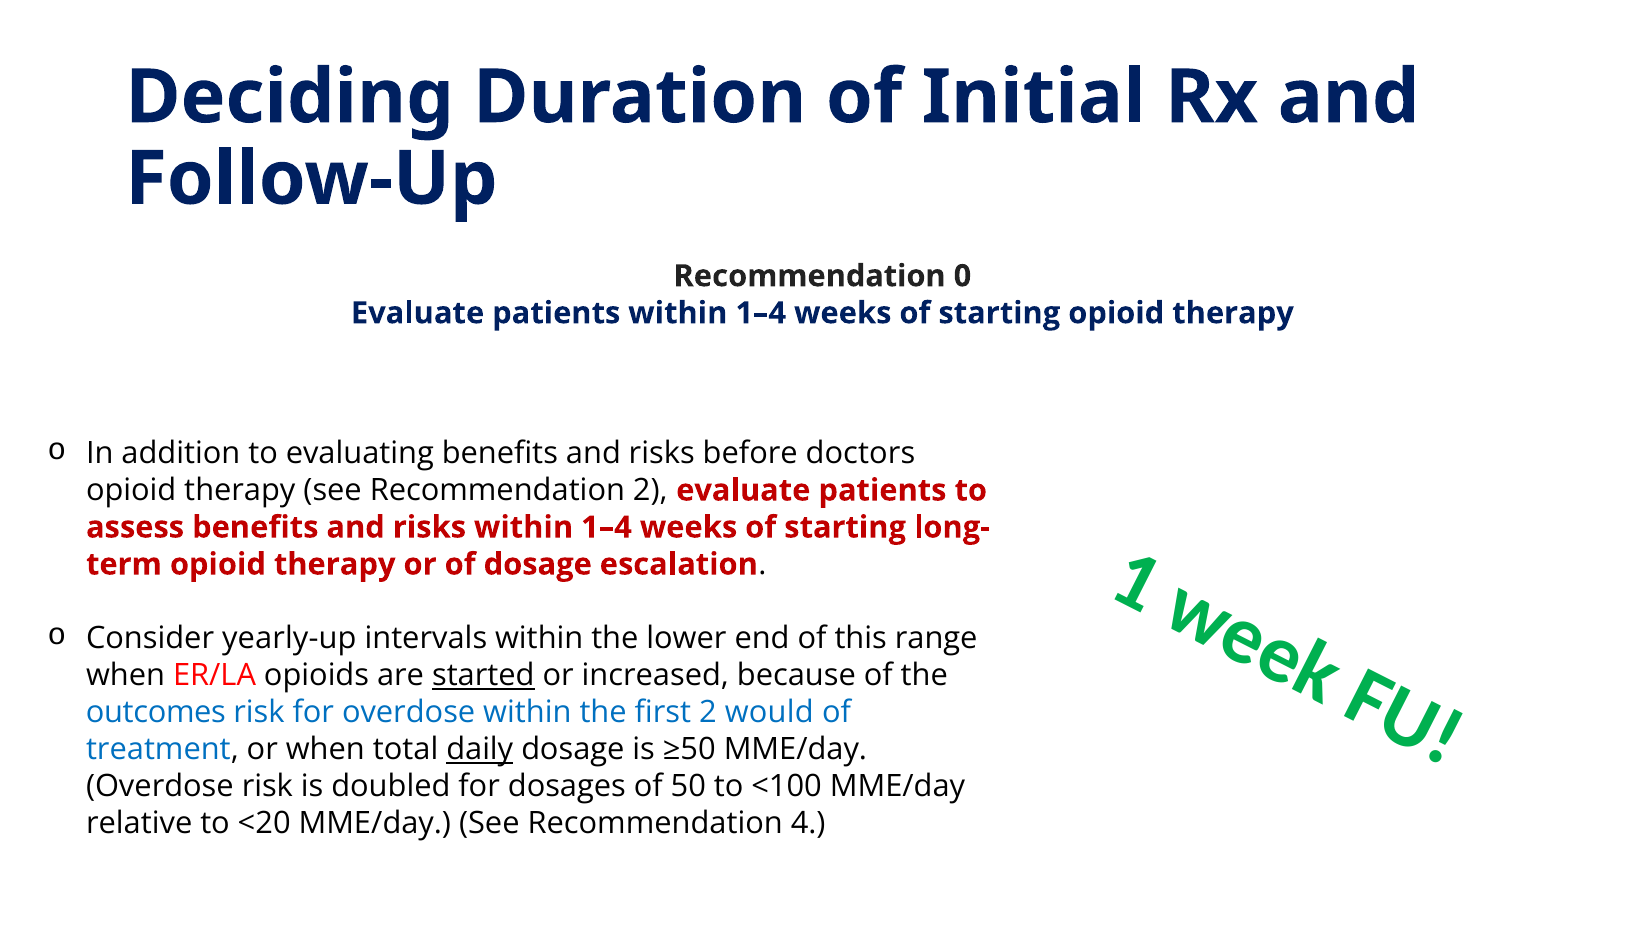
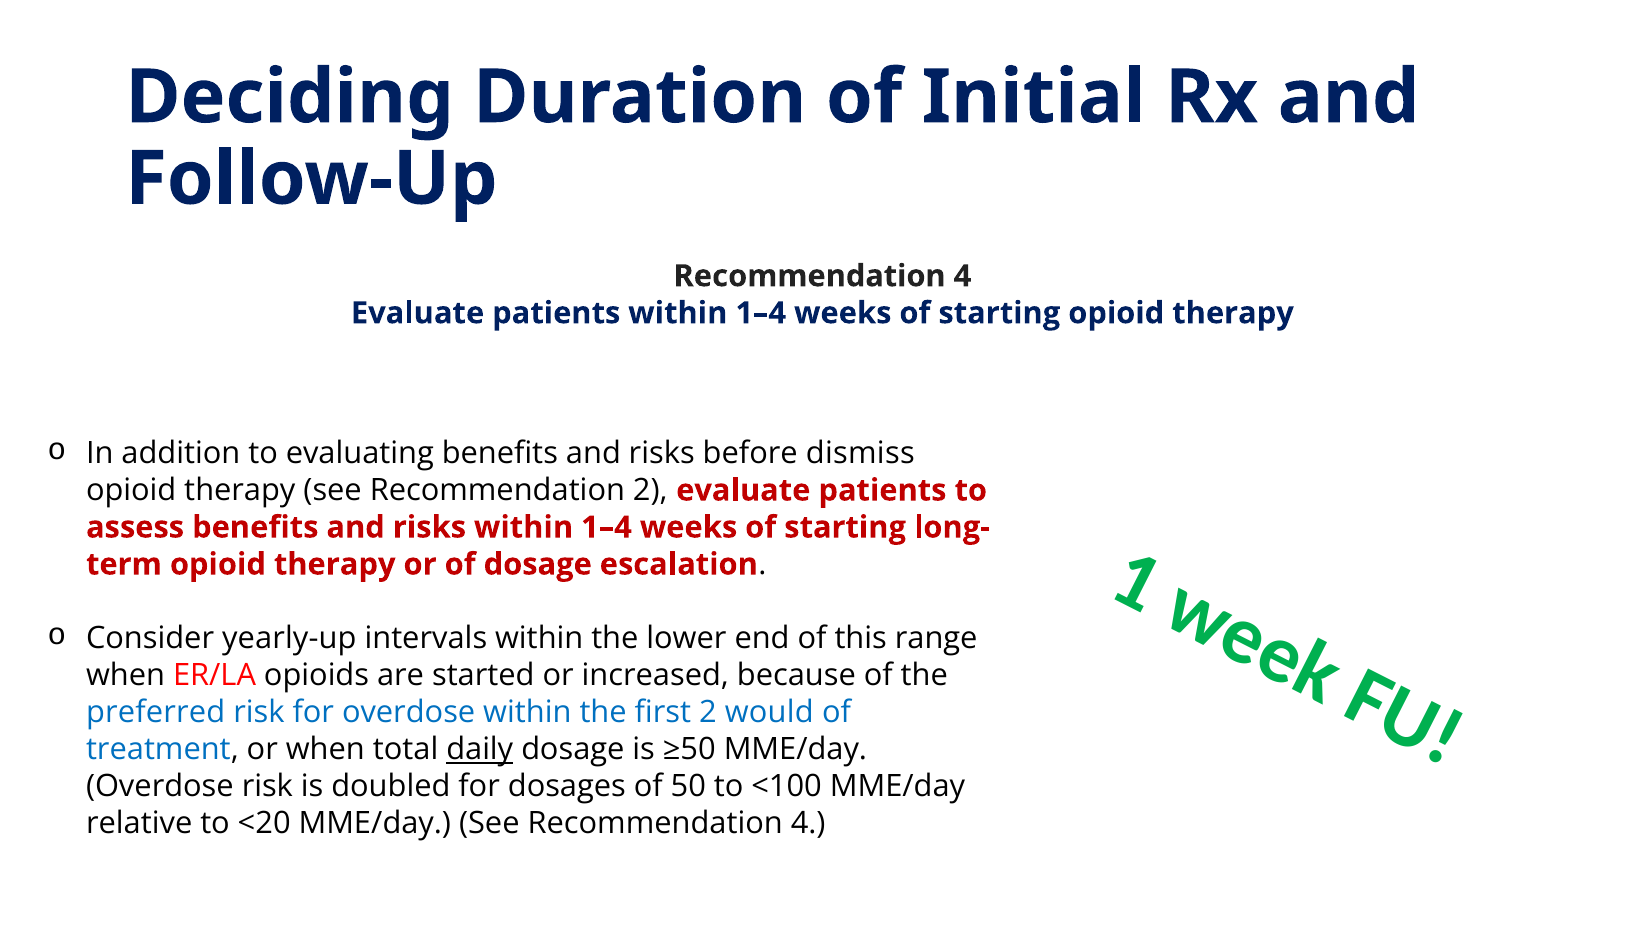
0 at (962, 276): 0 -> 4
doctors: doctors -> dismiss
started underline: present -> none
outcomes: outcomes -> preferred
